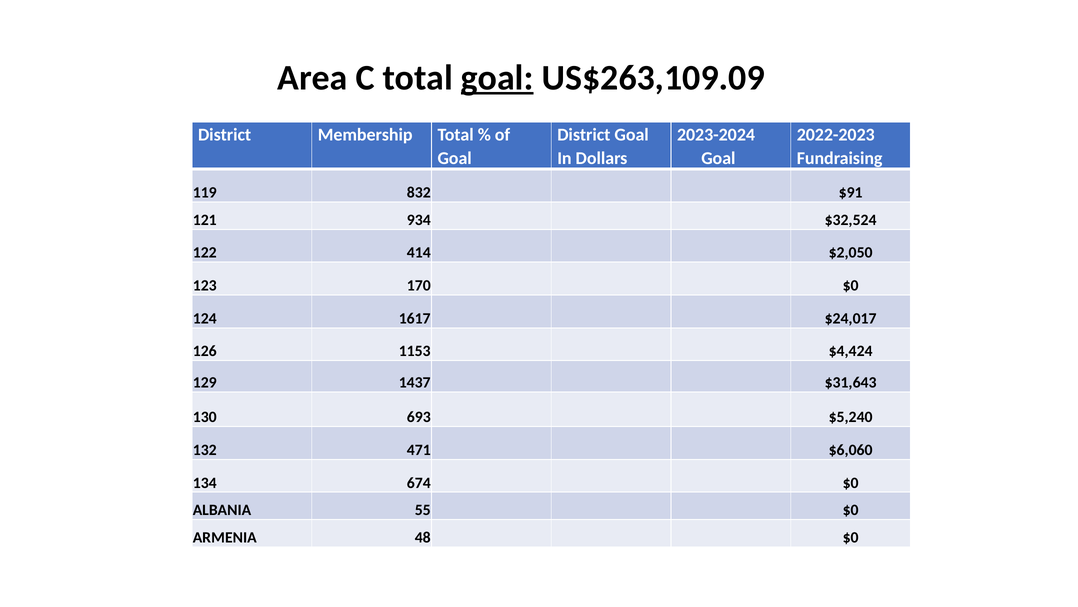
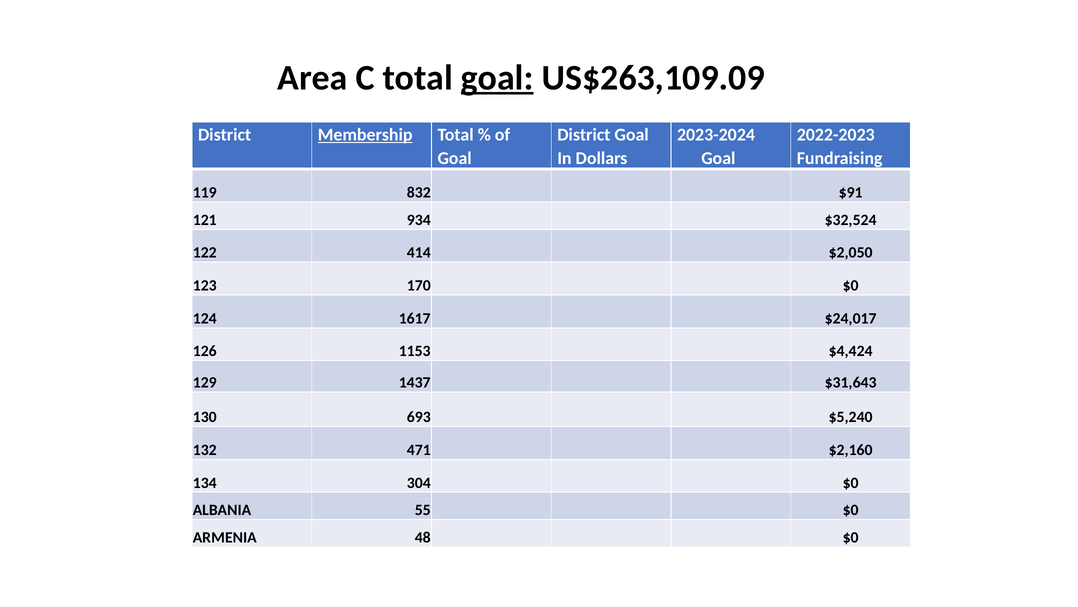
Membership underline: none -> present
$6,060: $6,060 -> $2,160
674: 674 -> 304
